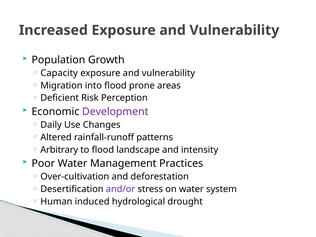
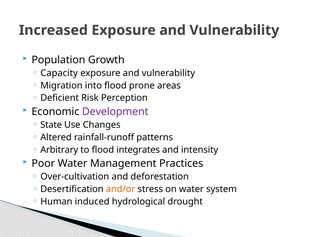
Daily: Daily -> State
landscape: landscape -> integrates
and/or colour: purple -> orange
